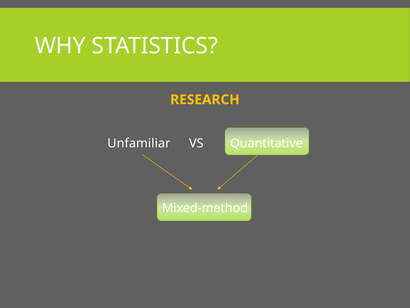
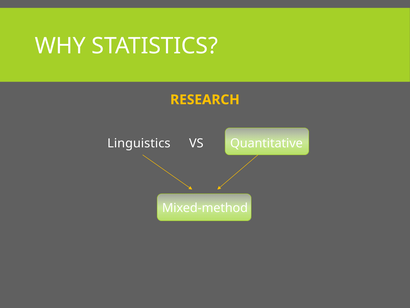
Unfamiliar: Unfamiliar -> Linguistics
